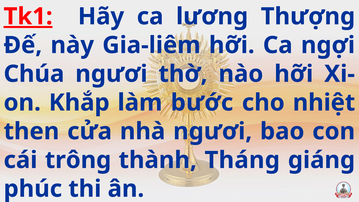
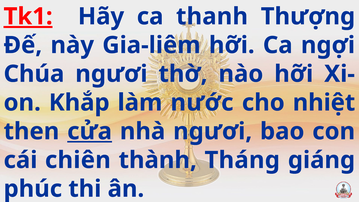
lương: lương -> thanh
bước: bước -> nước
cửa underline: none -> present
trông: trông -> chiên
